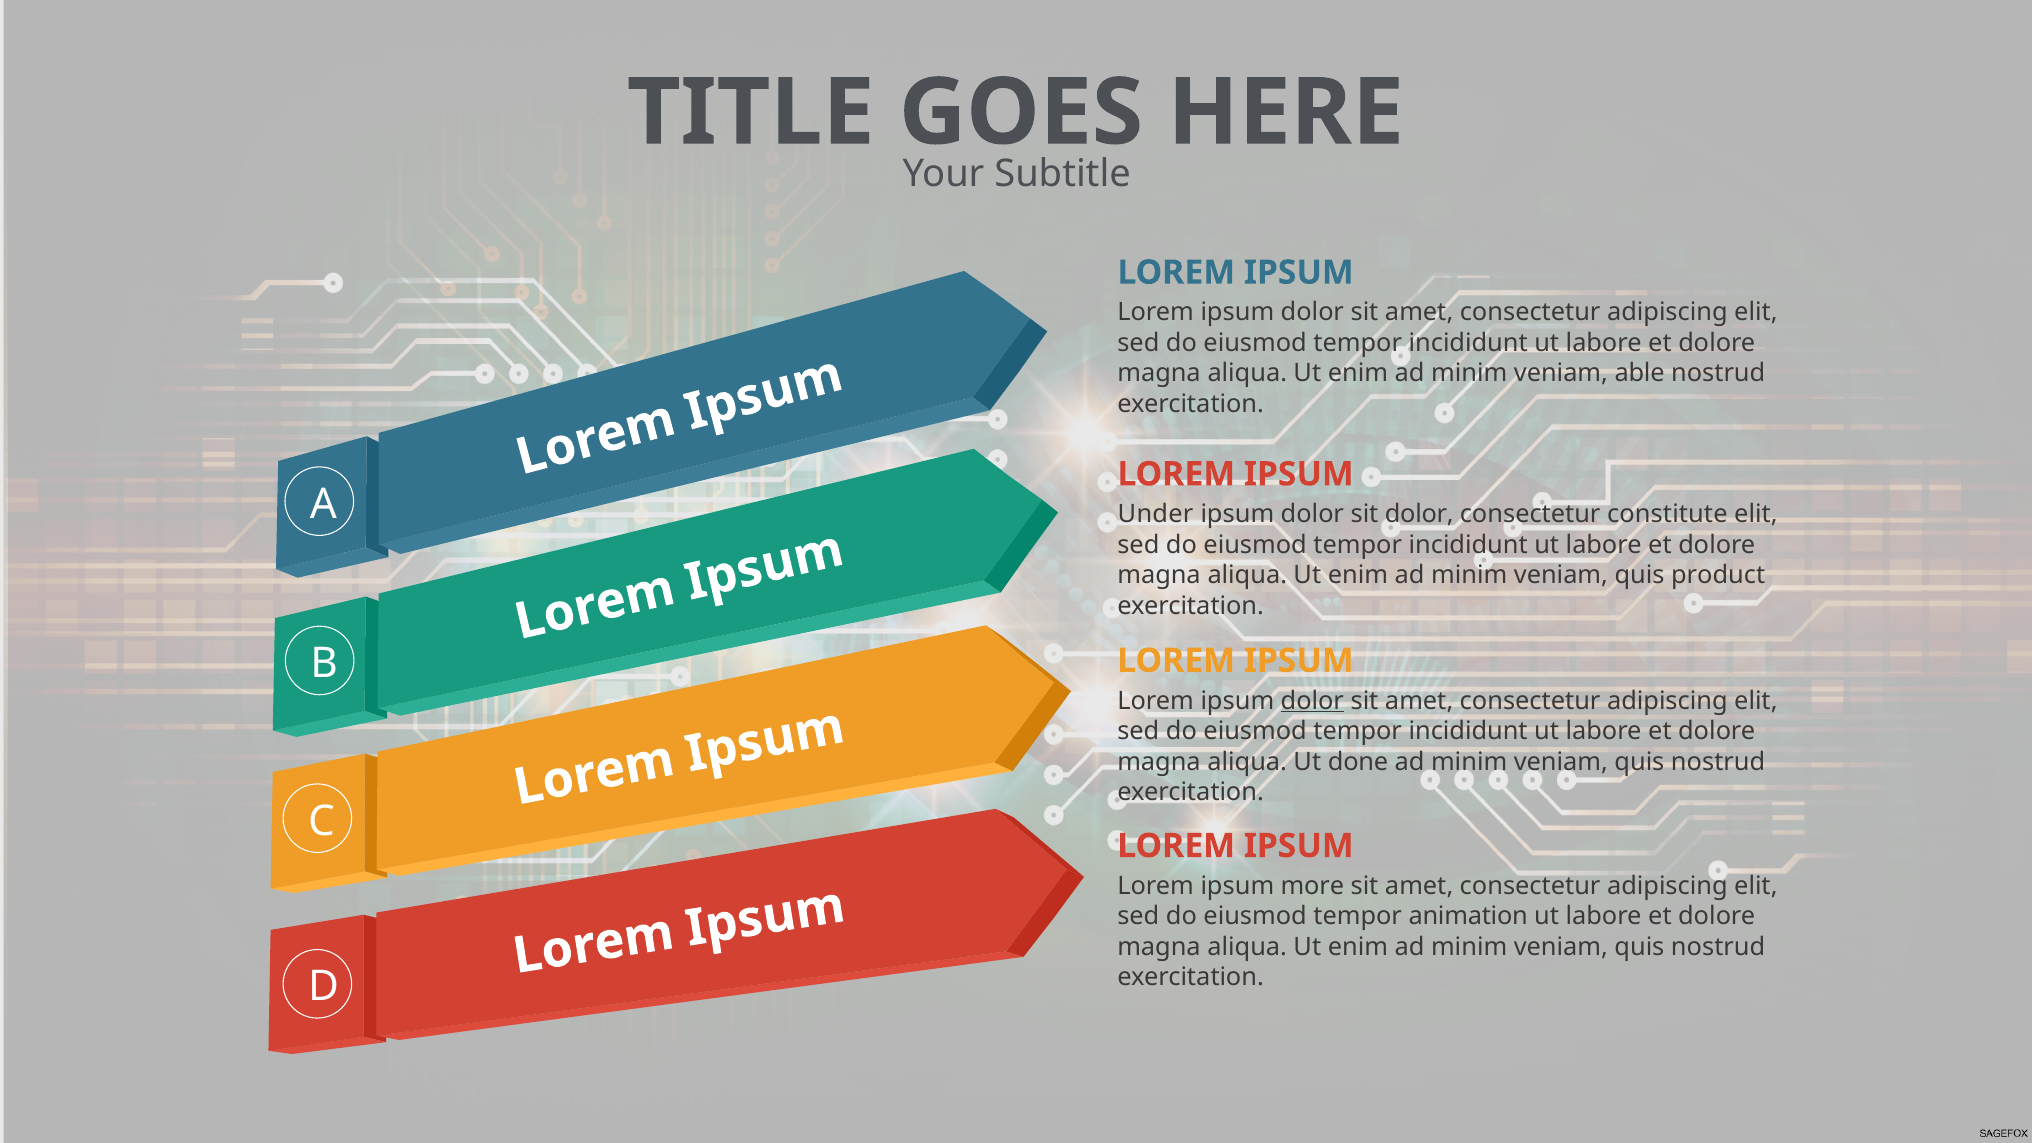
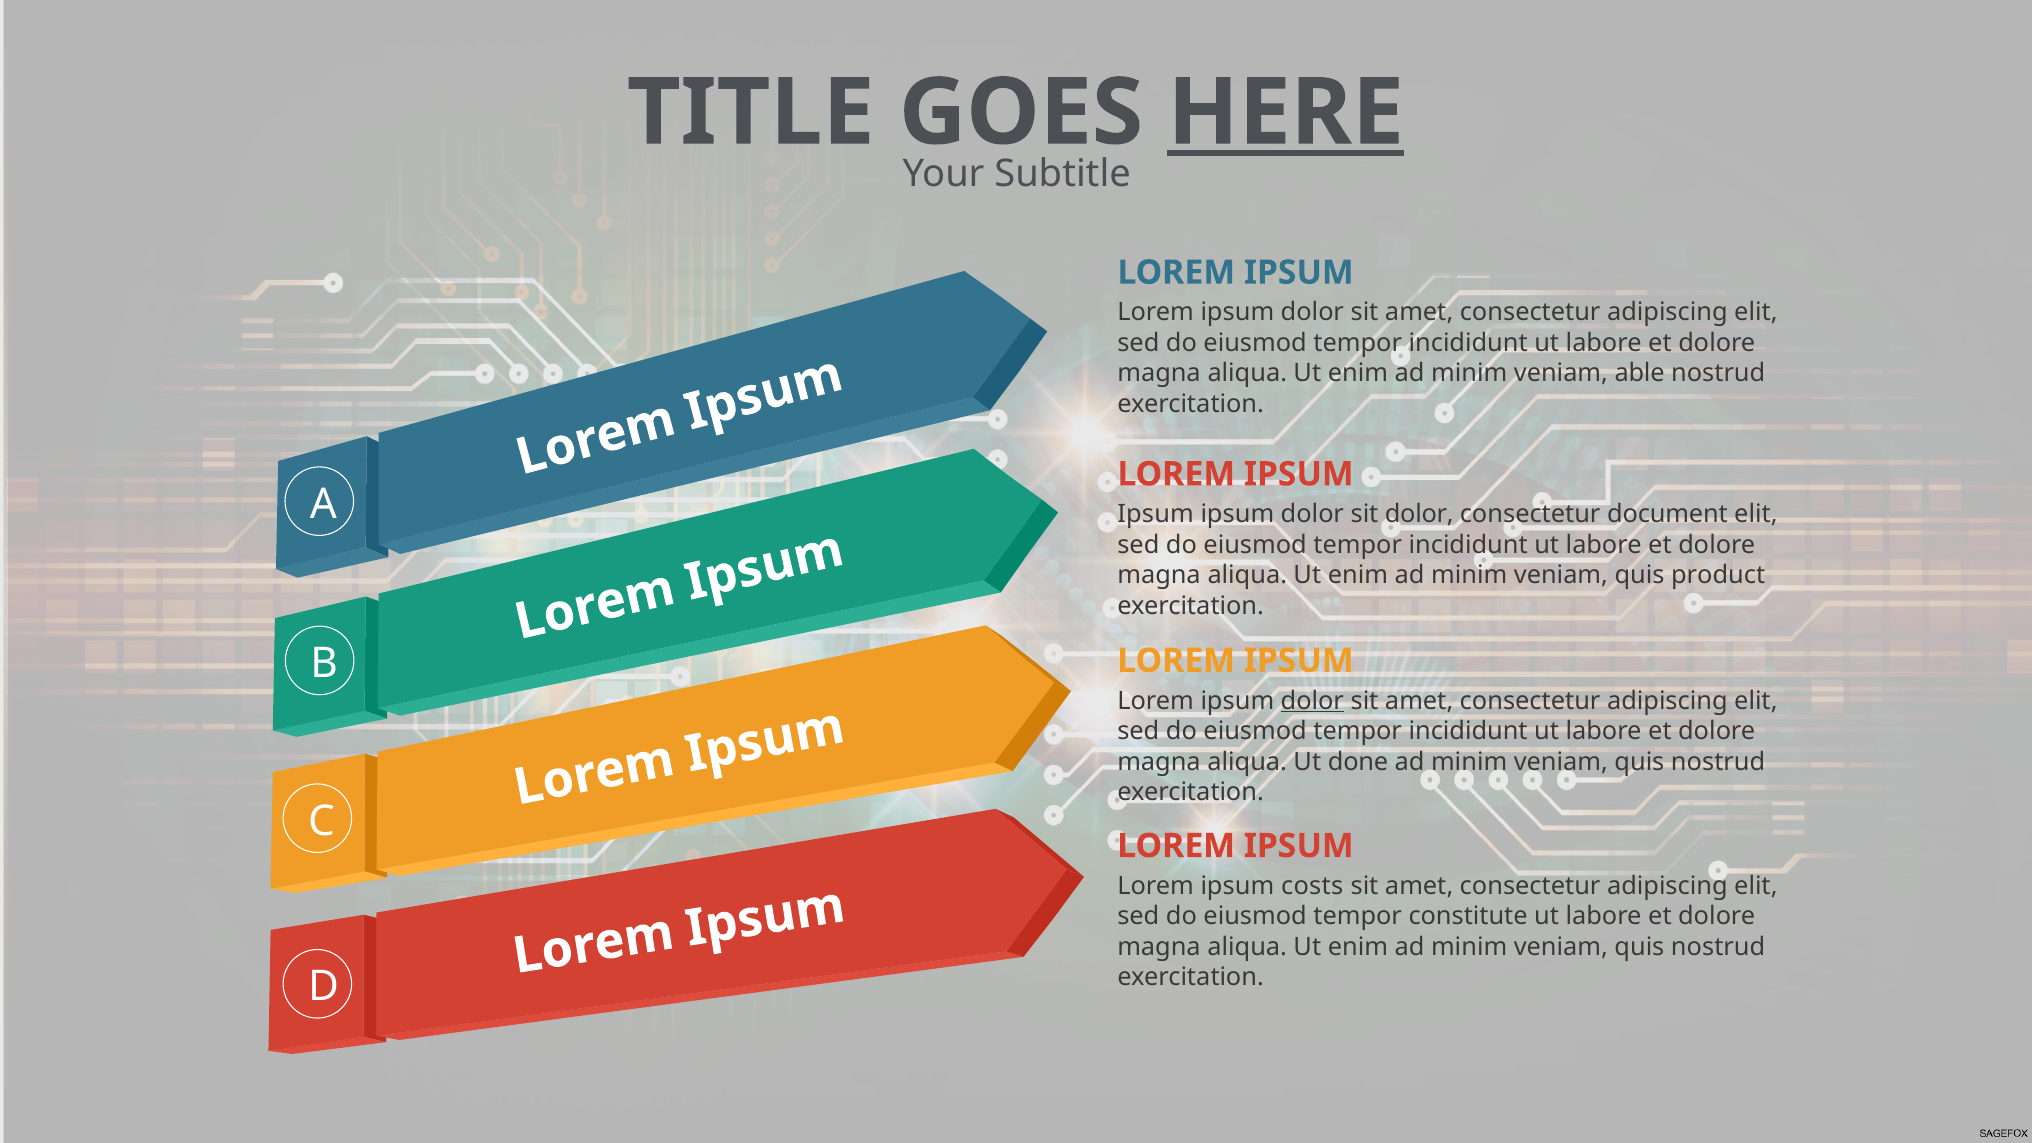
HERE underline: none -> present
Under at (1156, 514): Under -> Ipsum
constitute: constitute -> document
more: more -> costs
animation: animation -> constitute
